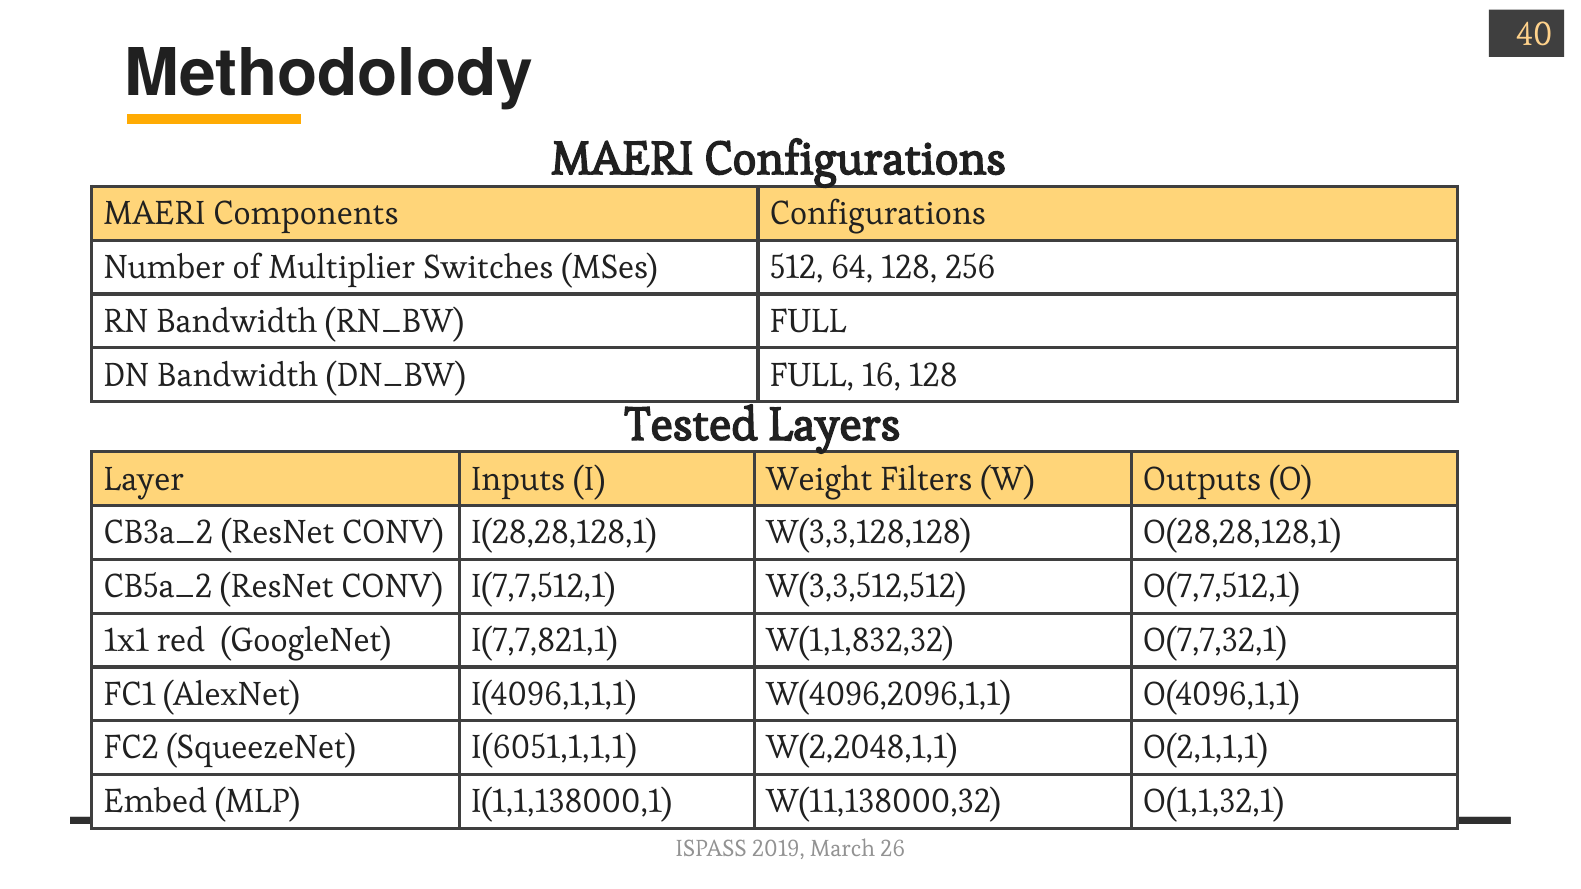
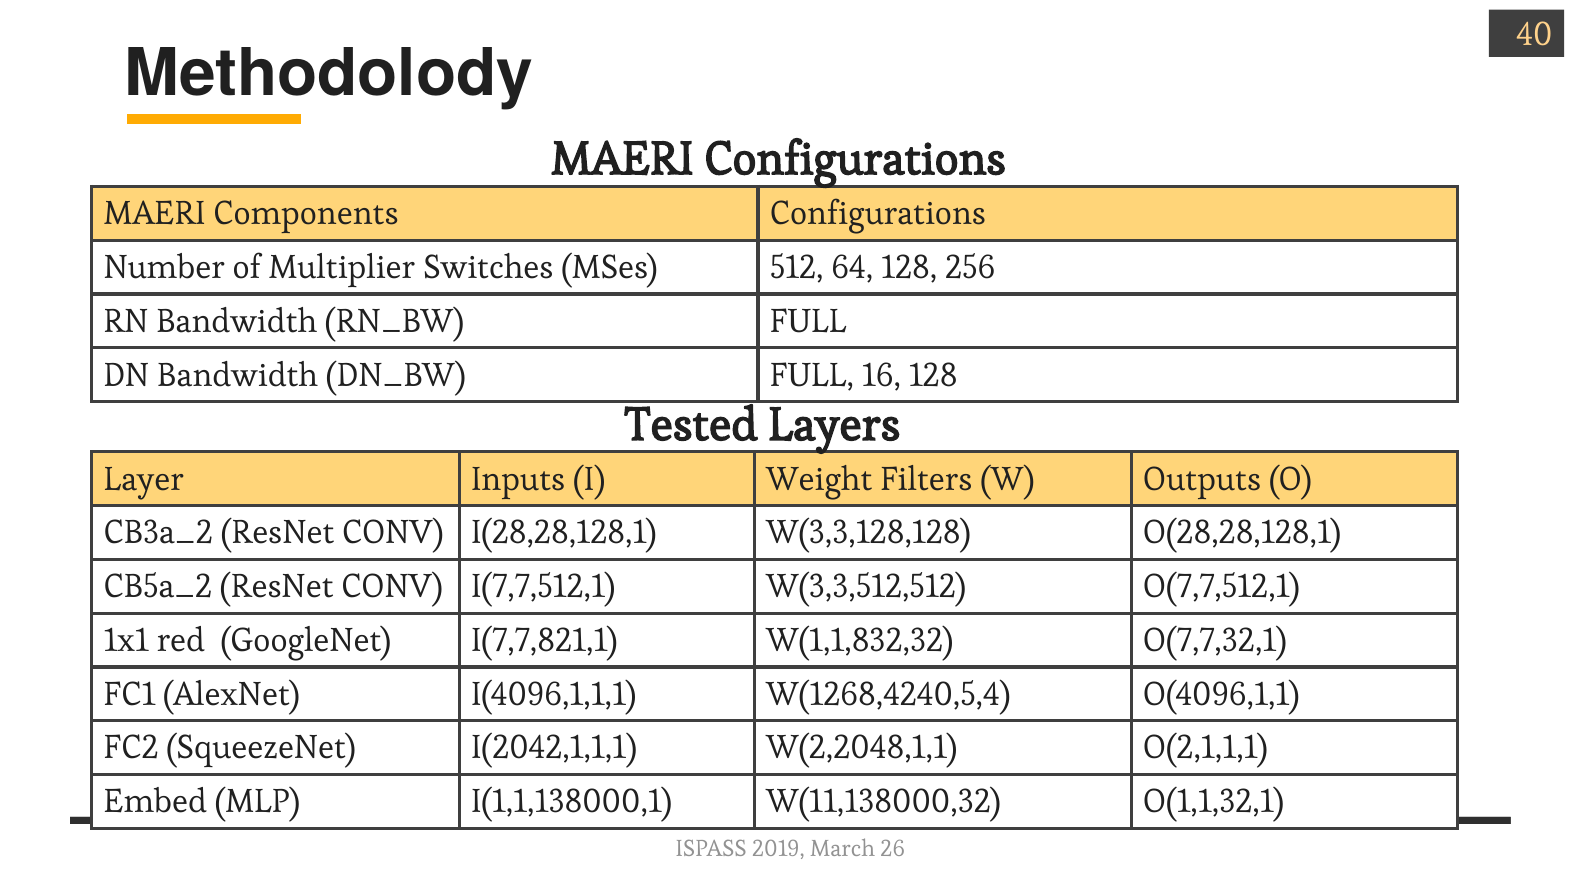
W(4096,2096,1,1: W(4096,2096,1,1 -> W(1268,4240,5,4
I(6051,1,1,1: I(6051,1,1,1 -> I(2042,1,1,1
